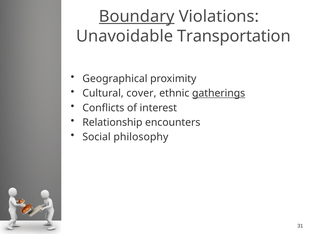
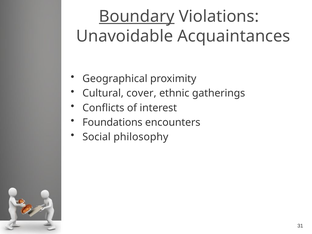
Transportation: Transportation -> Acquaintances
gatherings underline: present -> none
Relationship: Relationship -> Foundations
